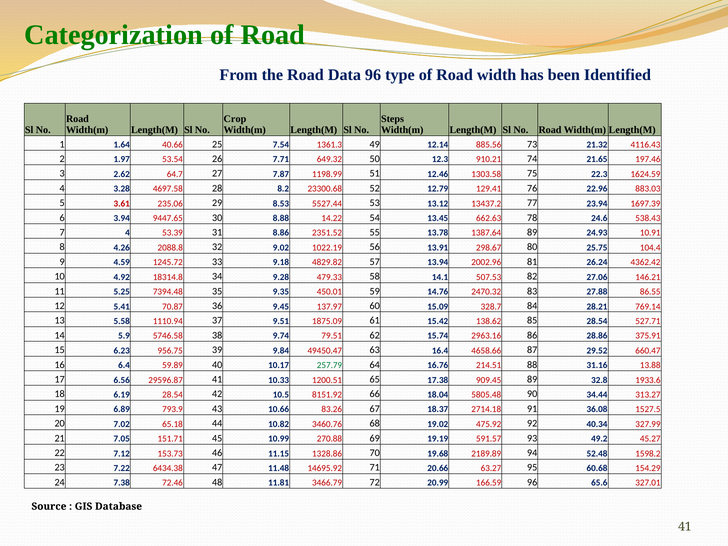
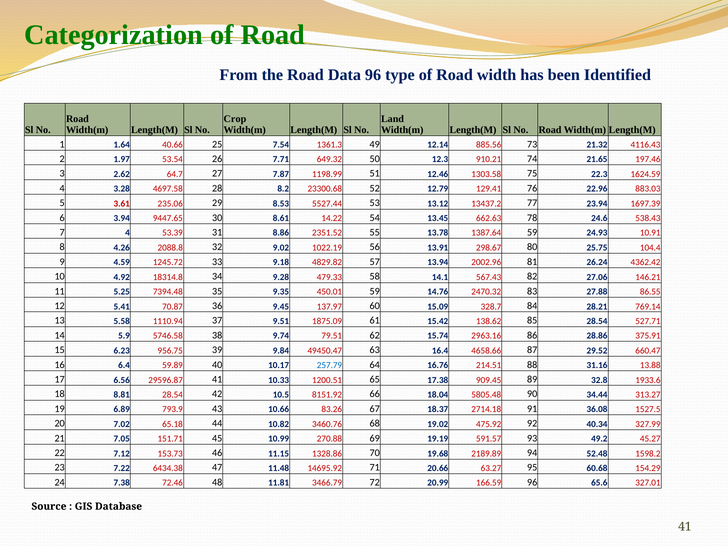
Steps: Steps -> Land
8.88: 8.88 -> 8.61
1387.64 89: 89 -> 59
507.53: 507.53 -> 567.43
257.79 colour: green -> blue
6.19: 6.19 -> 8.81
